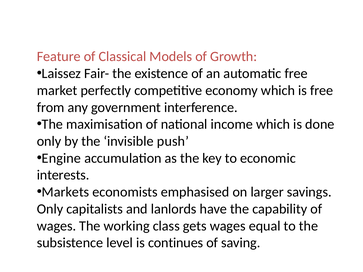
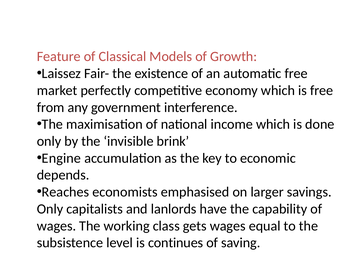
push: push -> brink
interests: interests -> depends
Markets: Markets -> Reaches
